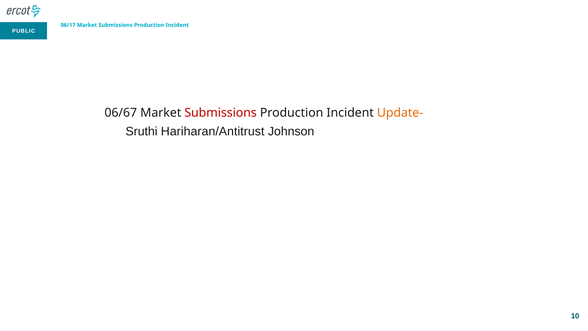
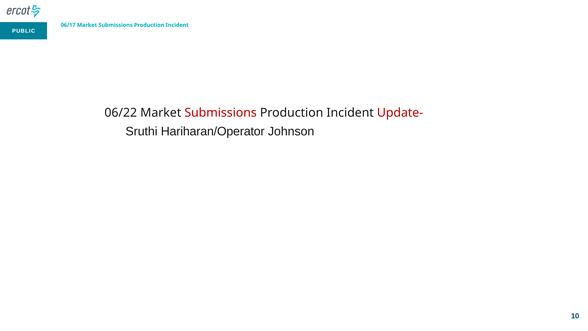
06/67: 06/67 -> 06/22
Update- colour: orange -> red
Hariharan/Antitrust: Hariharan/Antitrust -> Hariharan/Operator
